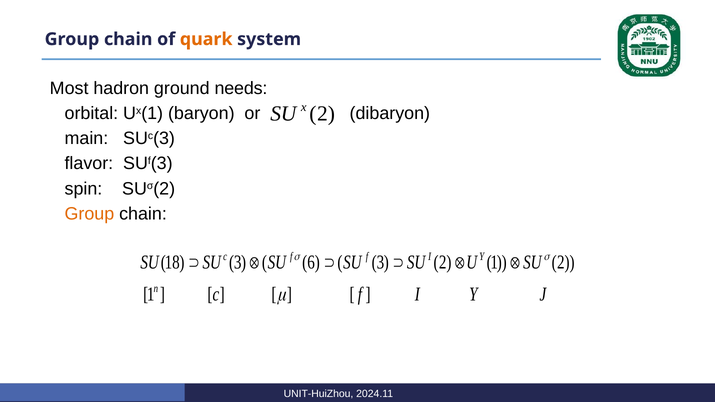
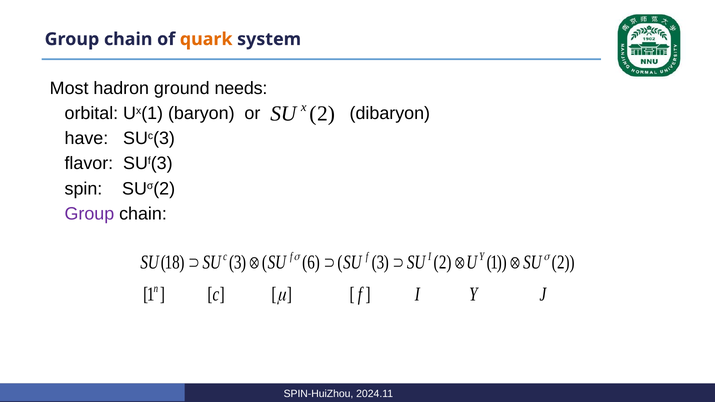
main: main -> have
Group at (89, 214) colour: orange -> purple
UNIT-HuiZhou: UNIT-HuiZhou -> SPIN-HuiZhou
